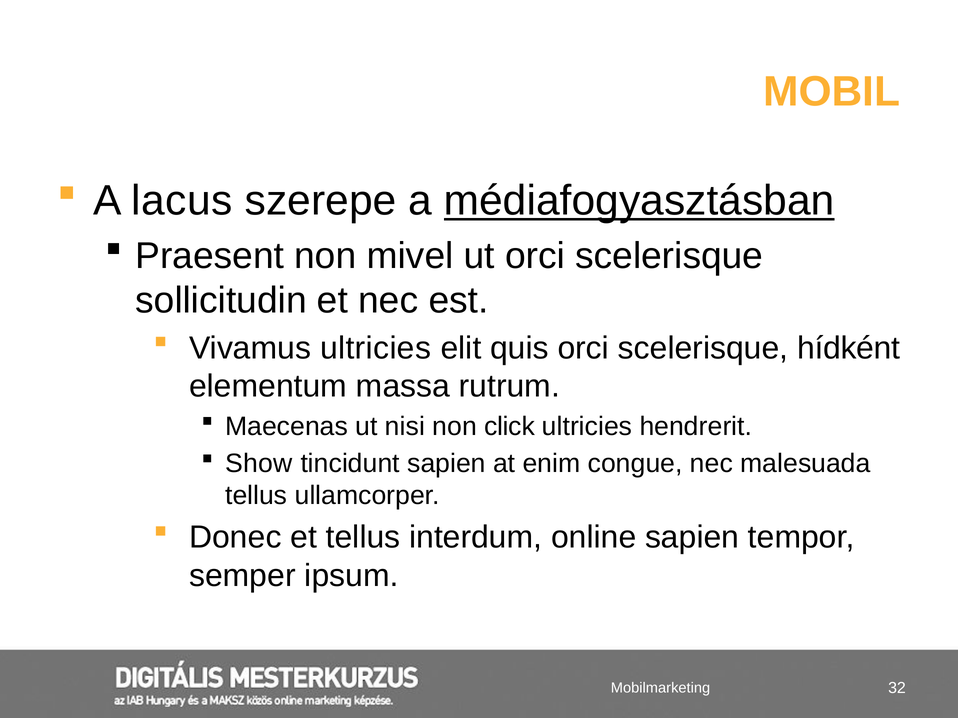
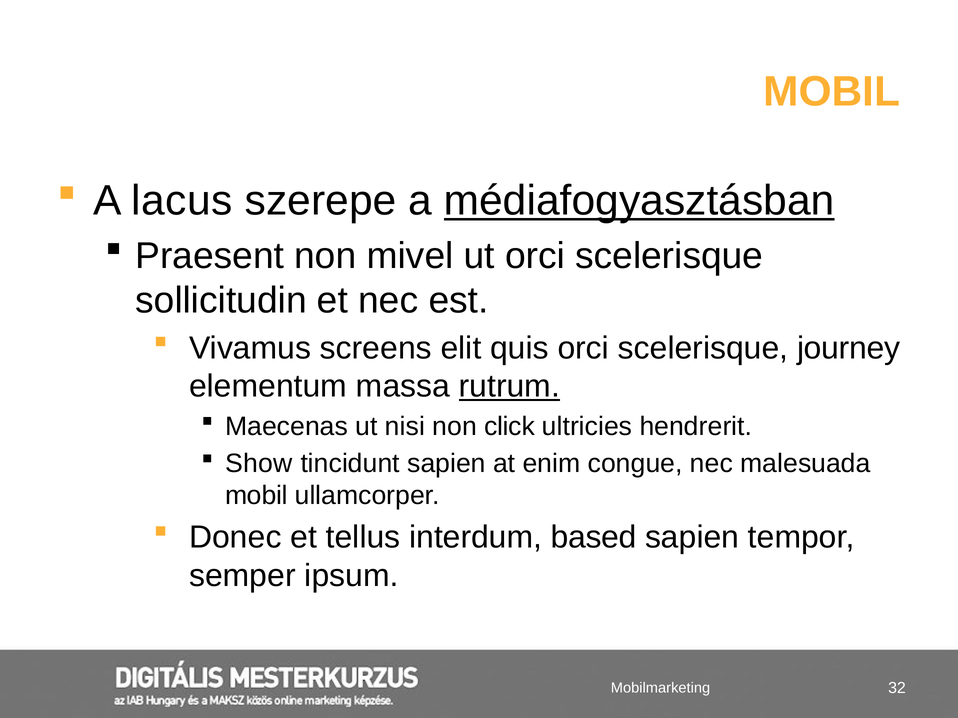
Vivamus ultricies: ultricies -> screens
hídként: hídként -> journey
rutrum underline: none -> present
tellus at (256, 496): tellus -> mobil
online: online -> based
